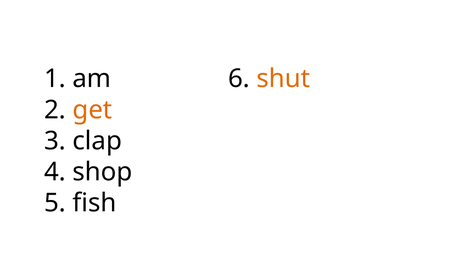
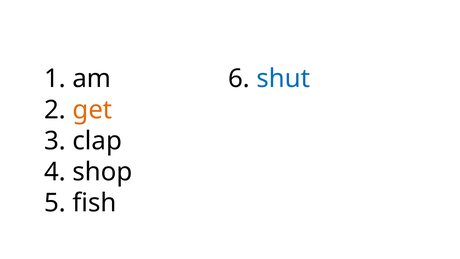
shut colour: orange -> blue
